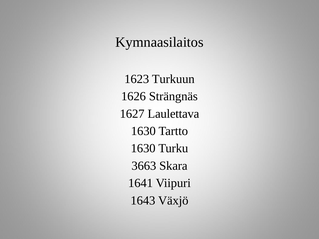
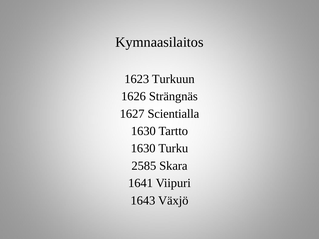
Laulettava: Laulettava -> Scientialla
3663: 3663 -> 2585
